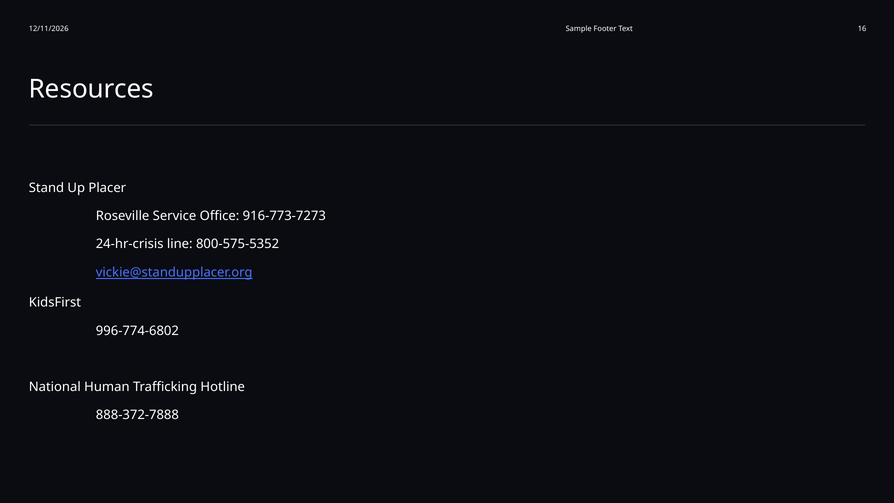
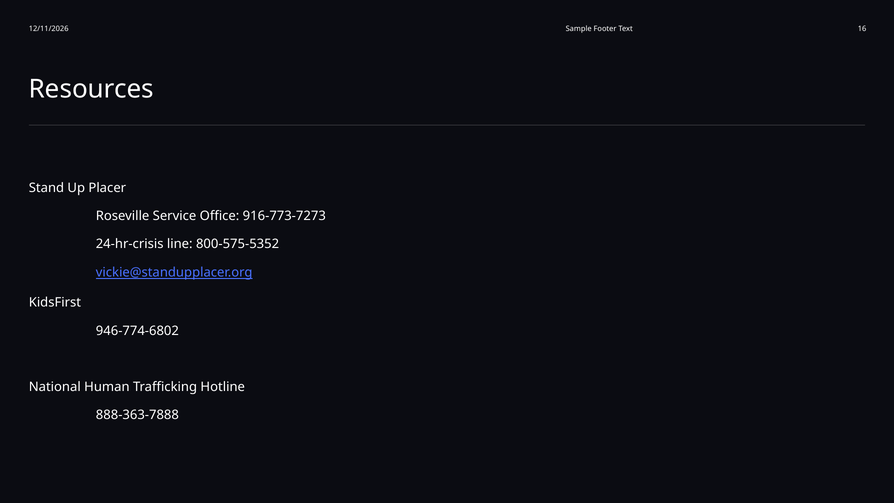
996-774-6802: 996-774-6802 -> 946-774-6802
888-372-7888: 888-372-7888 -> 888-363-7888
